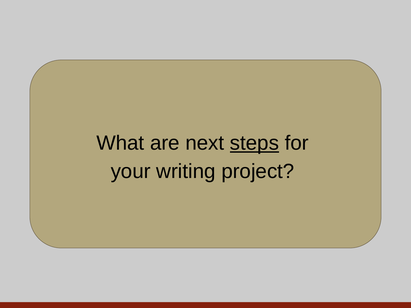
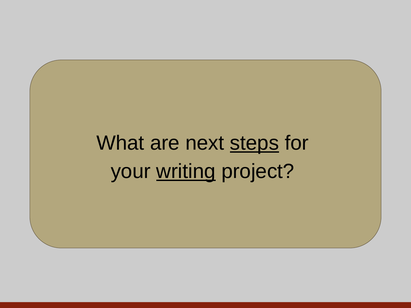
writing underline: none -> present
